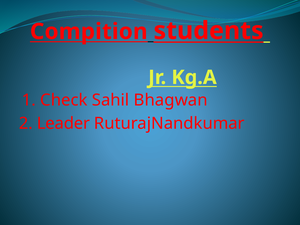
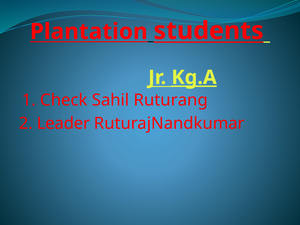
Compition: Compition -> Plantation
Kg.A underline: none -> present
Bhagwan: Bhagwan -> Ruturang
